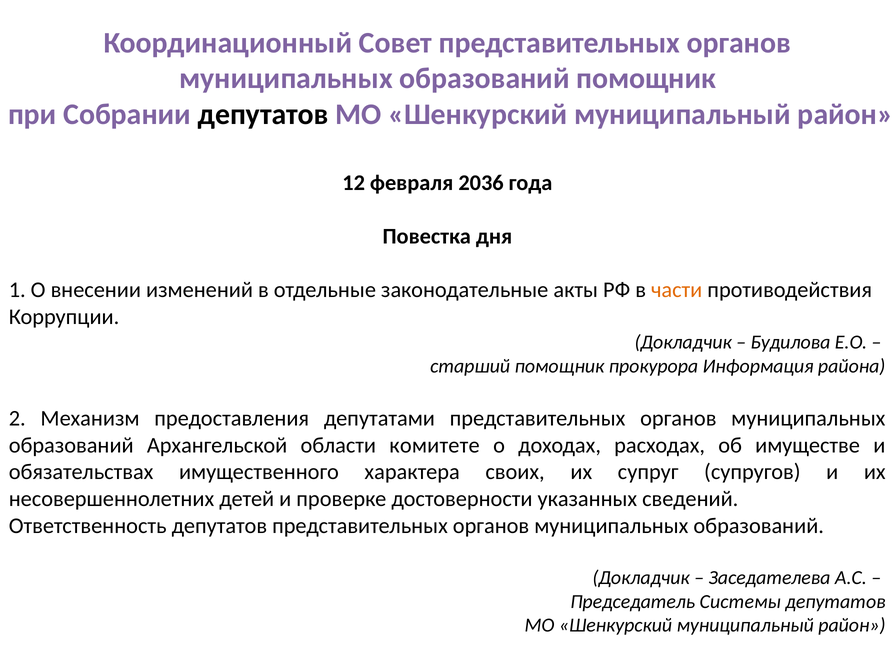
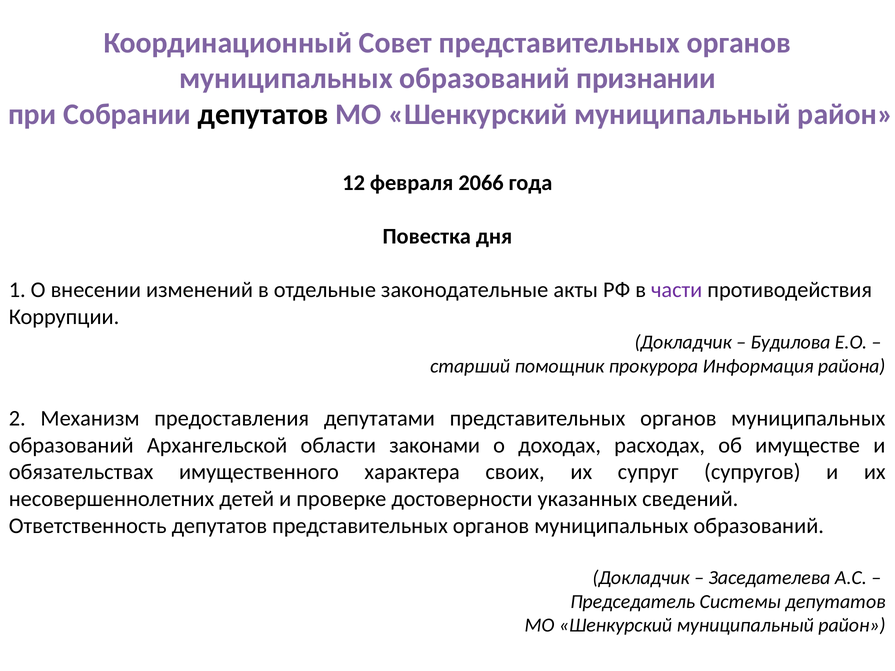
образований помощник: помощник -> признании
2036: 2036 -> 2066
части colour: orange -> purple
комитете: комитете -> законами
